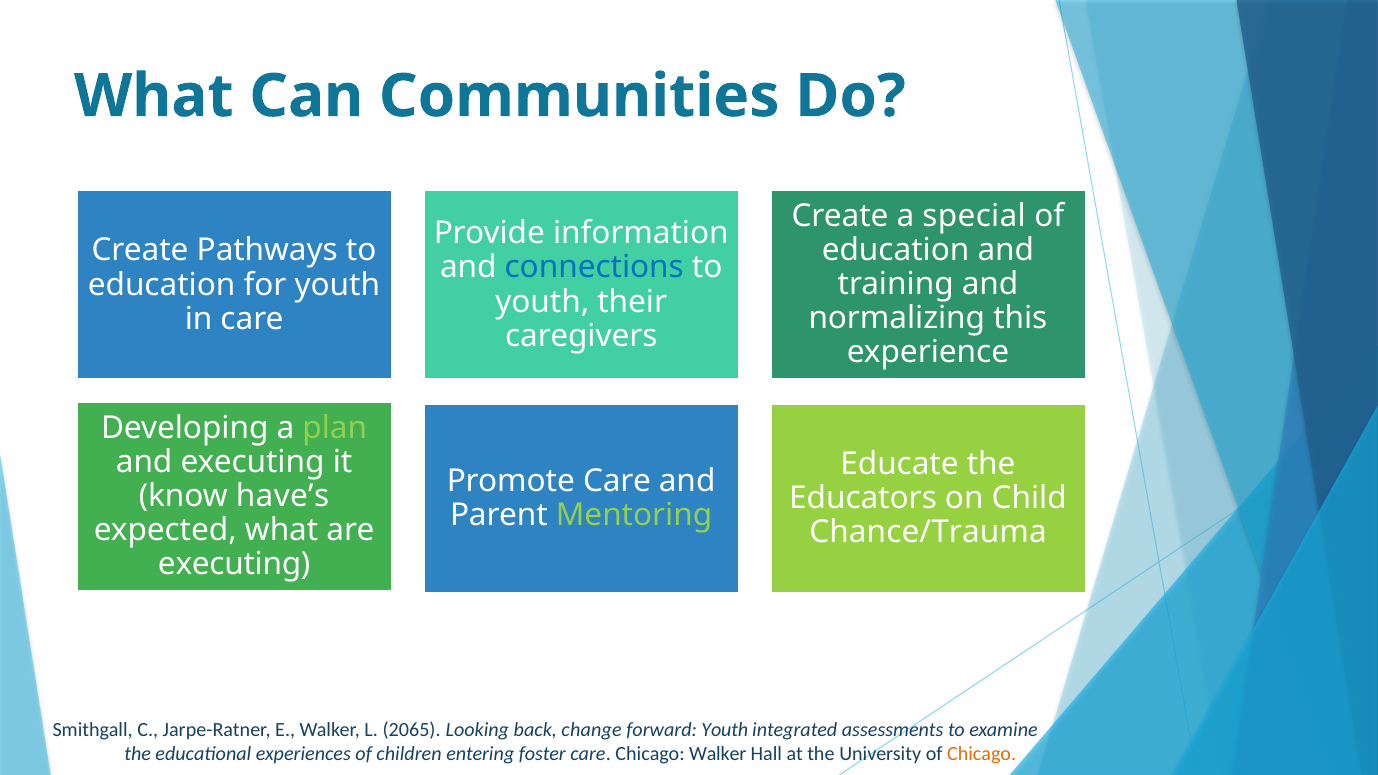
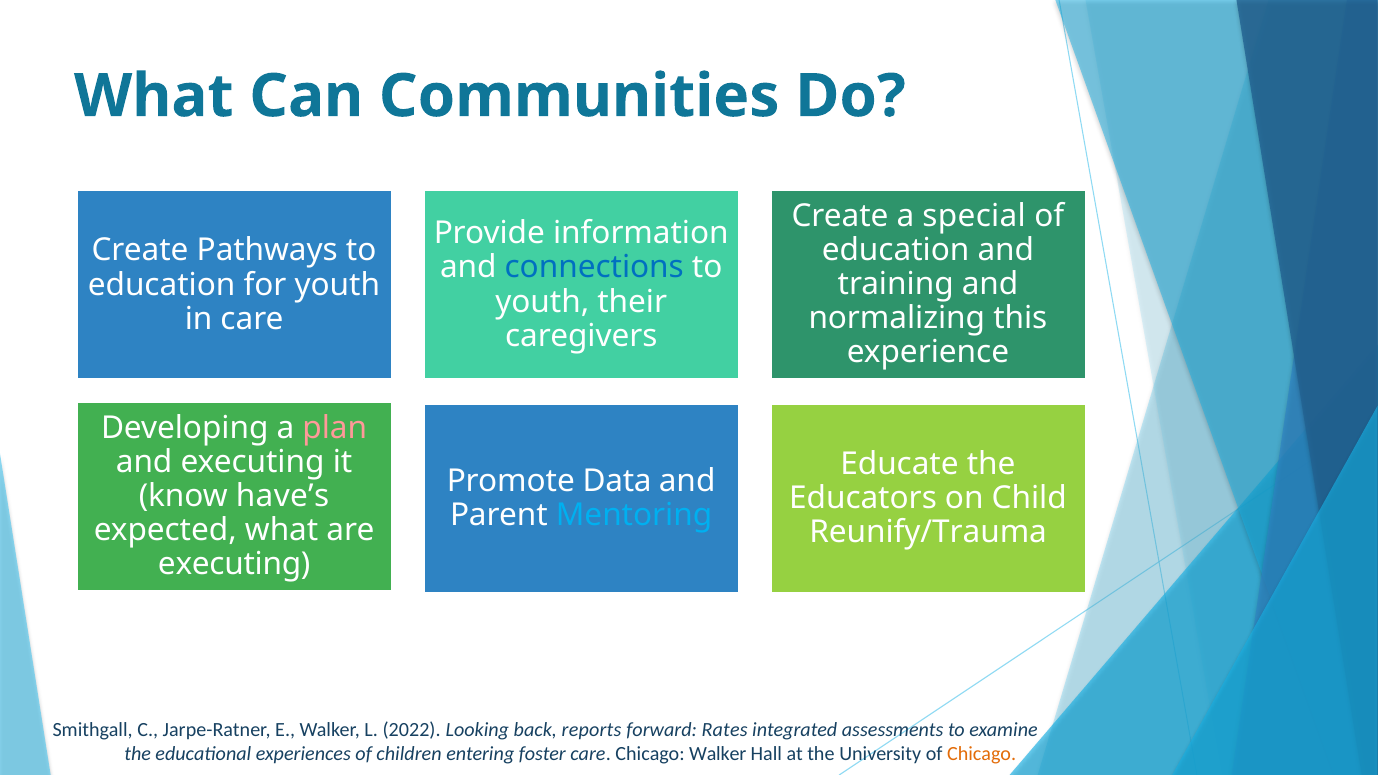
plan colour: light green -> pink
Promote Care: Care -> Data
Mentoring colour: light green -> light blue
Chance/Trauma: Chance/Trauma -> Reunify/Trauma
2065: 2065 -> 2022
change: change -> reports
forward Youth: Youth -> Rates
